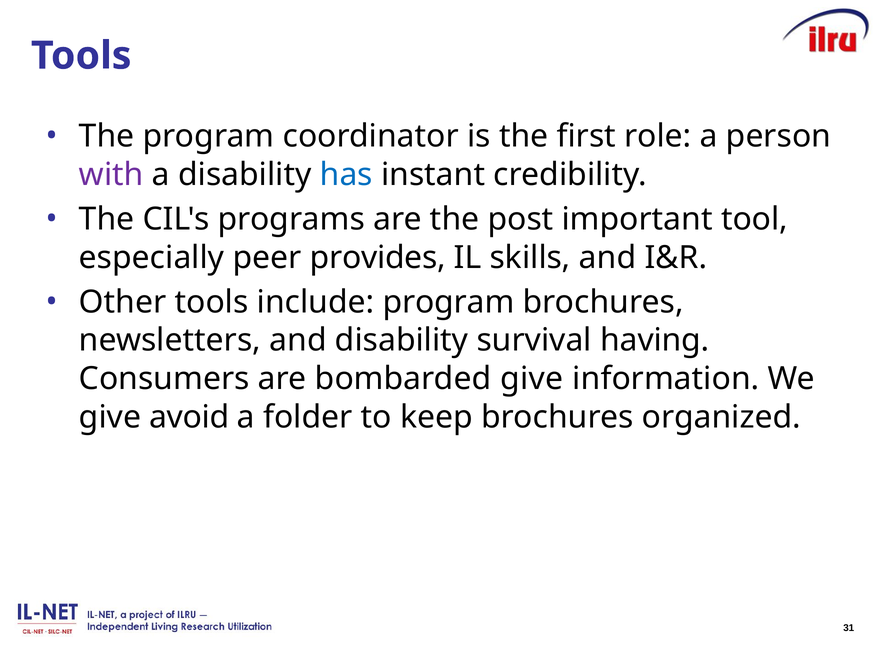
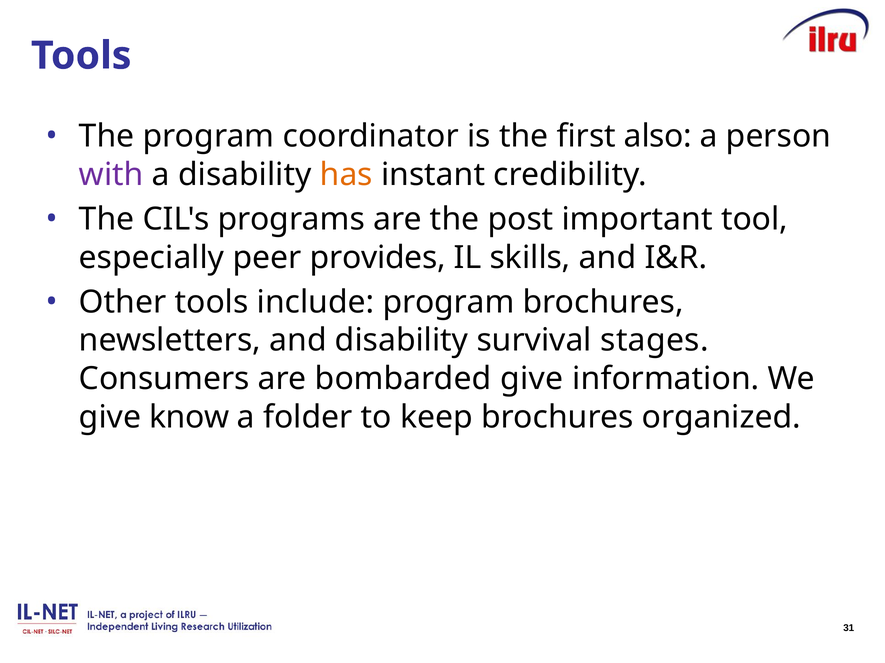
role: role -> also
has colour: blue -> orange
having: having -> stages
avoid: avoid -> know
